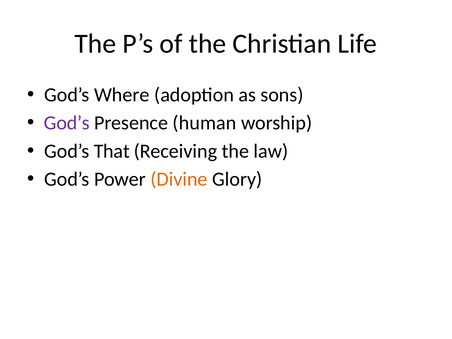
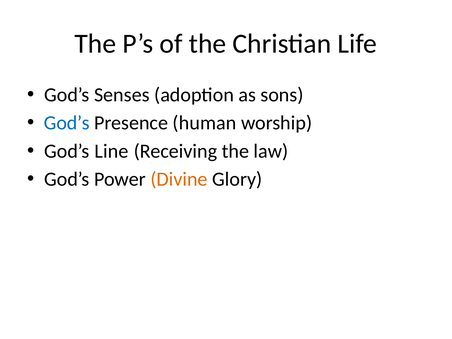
Where: Where -> Senses
God’s at (67, 123) colour: purple -> blue
That: That -> Line
